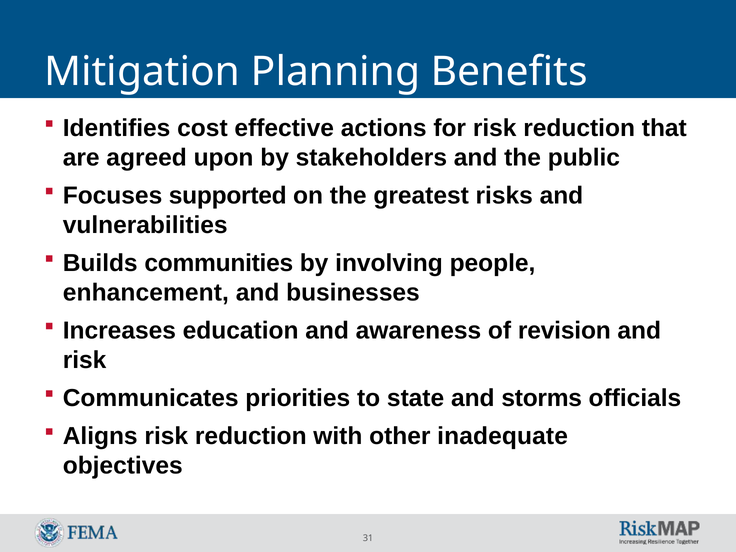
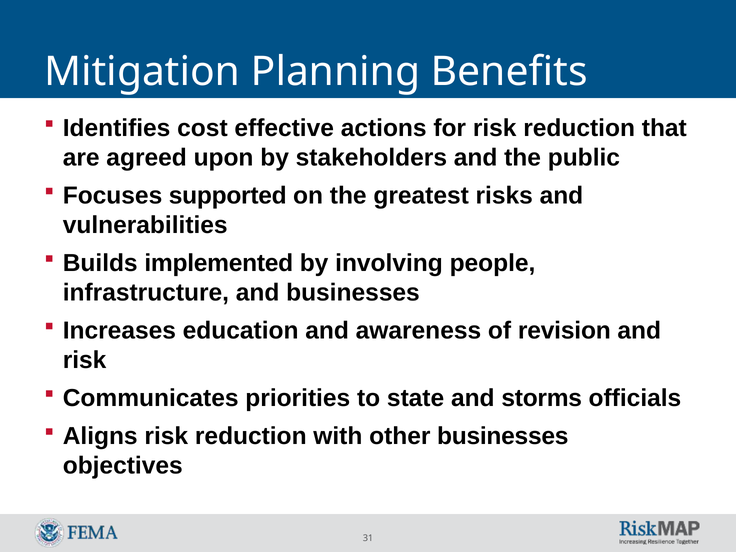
communities: communities -> implemented
enhancement: enhancement -> infrastructure
other inadequate: inadequate -> businesses
